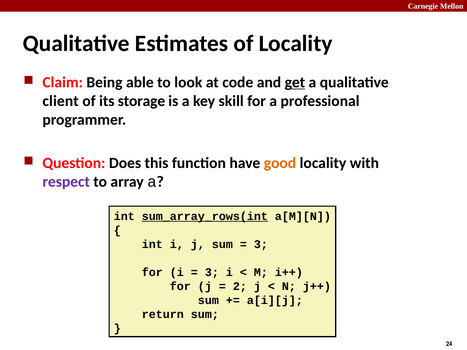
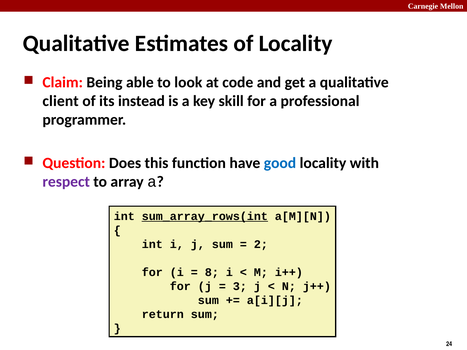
get underline: present -> none
storage: storage -> instead
good colour: orange -> blue
3 at (261, 244): 3 -> 2
3 at (212, 272): 3 -> 8
2: 2 -> 3
